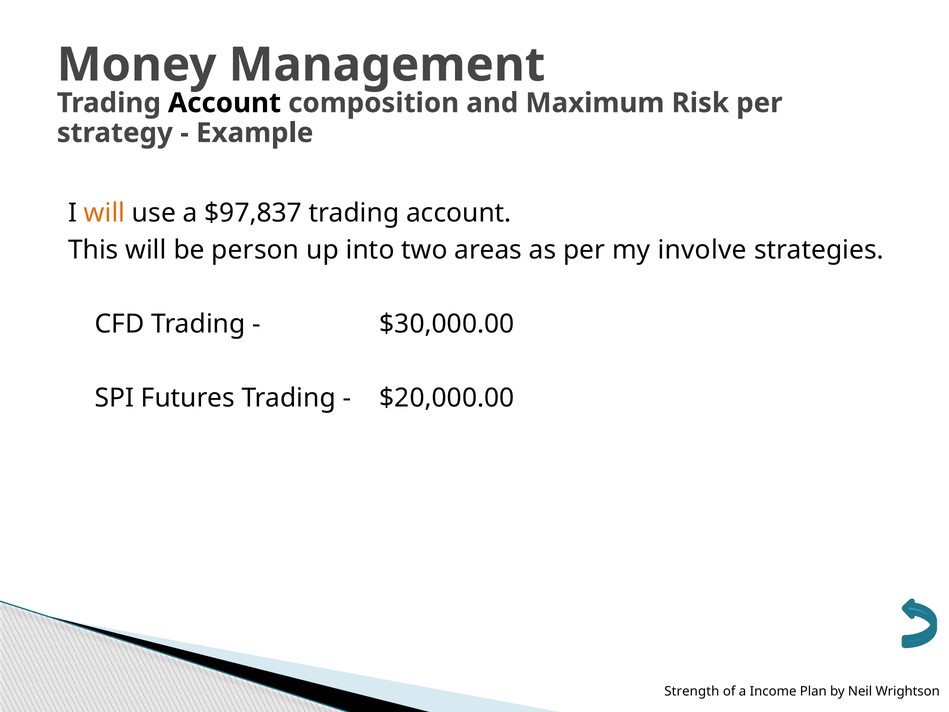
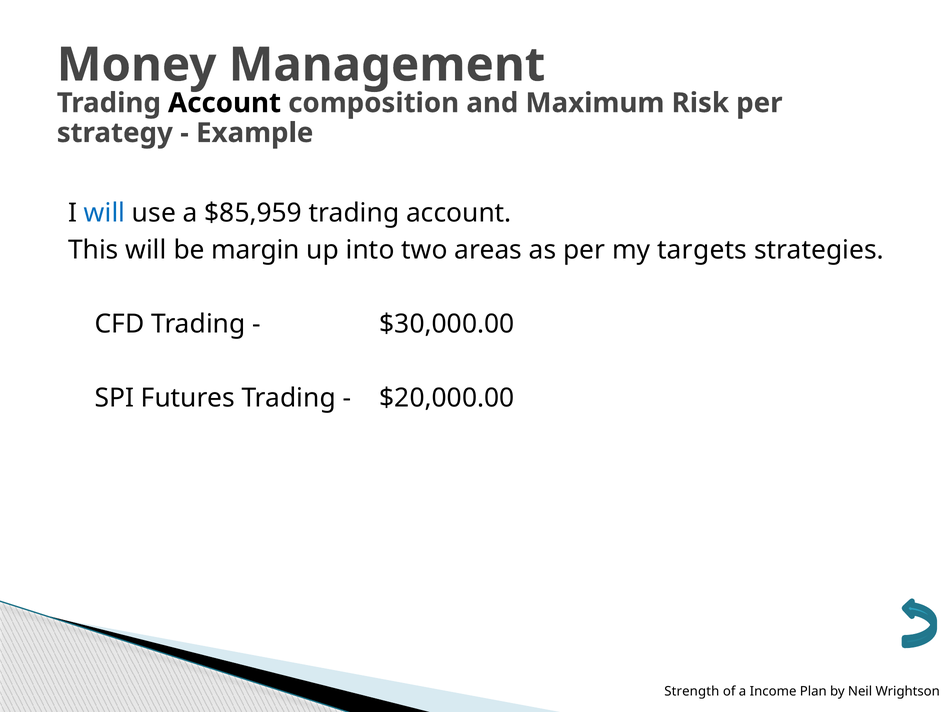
will at (105, 213) colour: orange -> blue
$97,837: $97,837 -> $85,959
person: person -> margin
involve: involve -> targets
